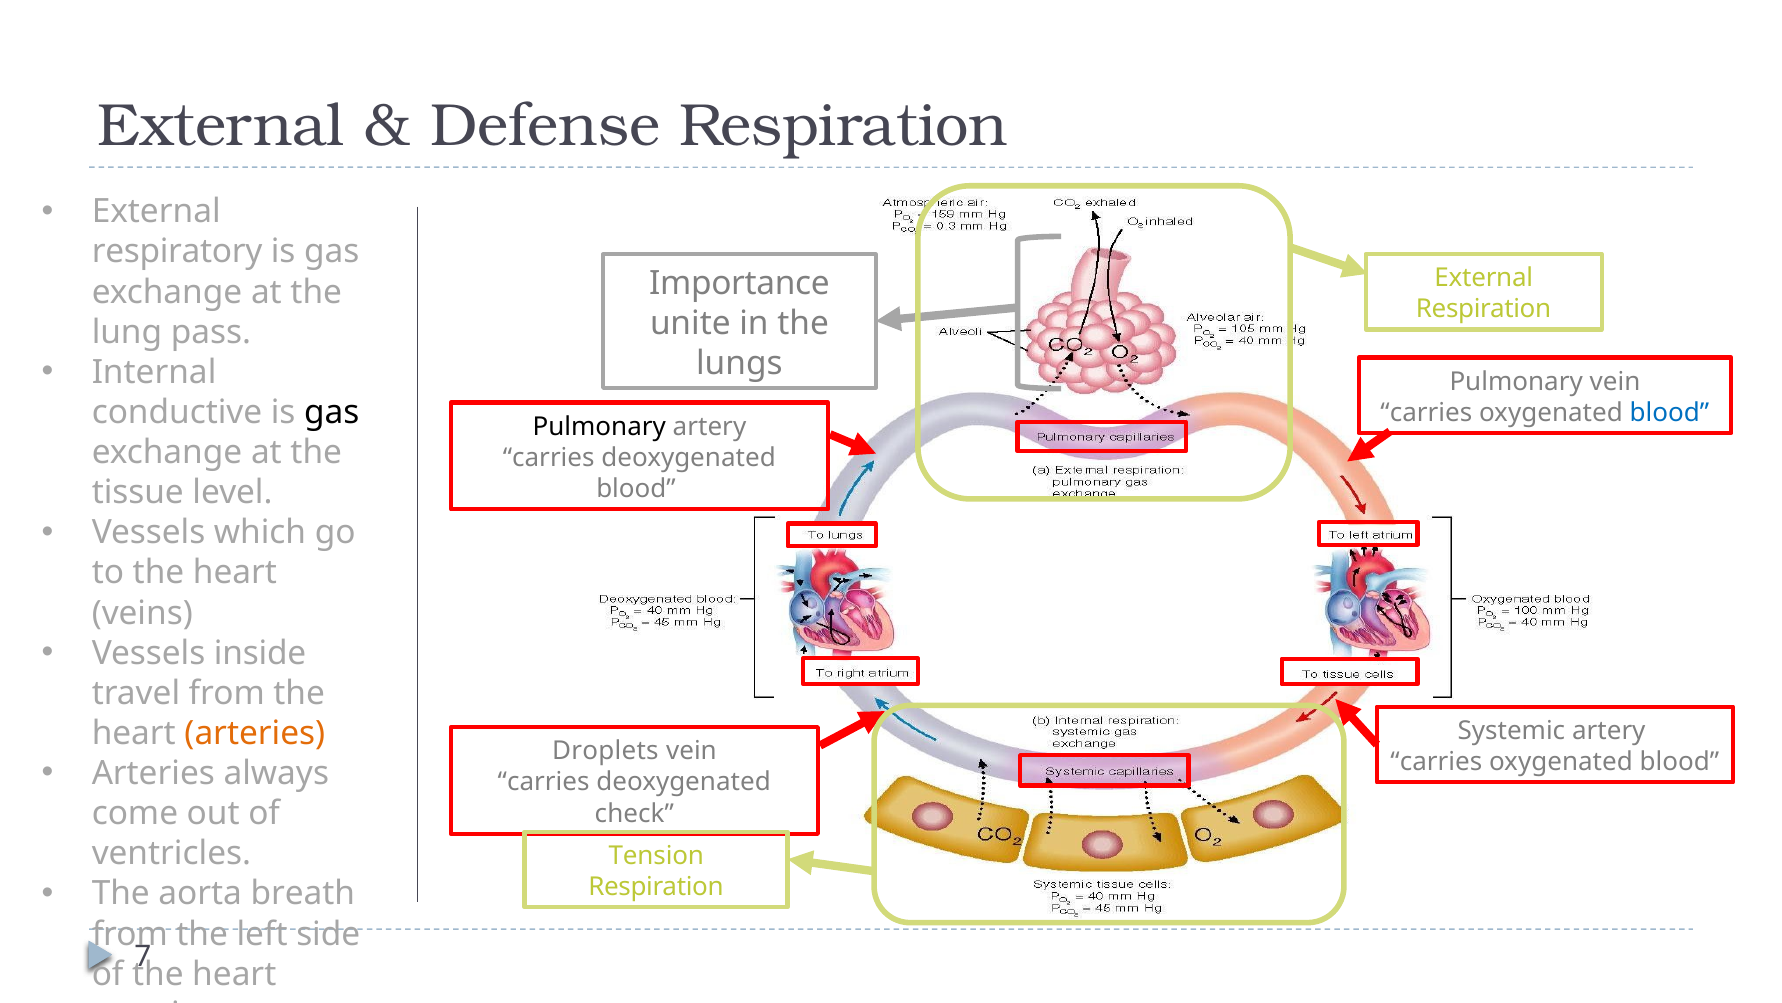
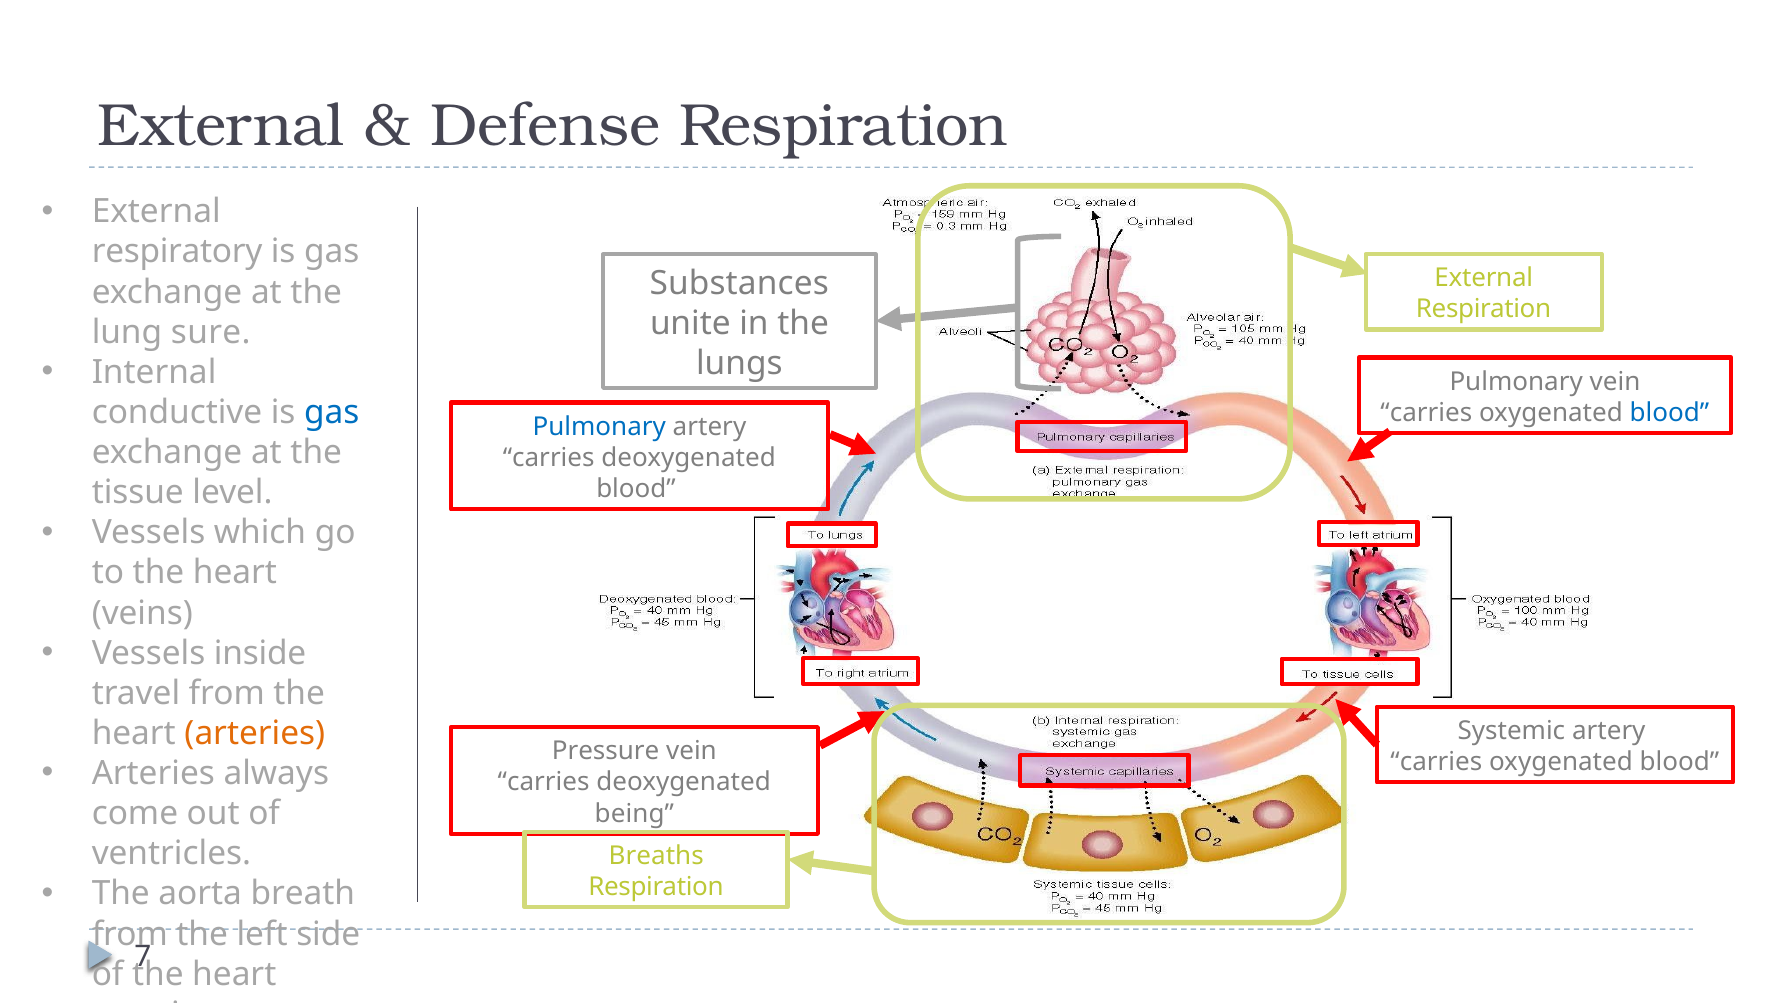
Importance: Importance -> Substances
pass: pass -> sure
gas at (332, 412) colour: black -> blue
Pulmonary at (599, 426) colour: black -> blue
Droplets: Droplets -> Pressure
check: check -> being
Tension: Tension -> Breaths
